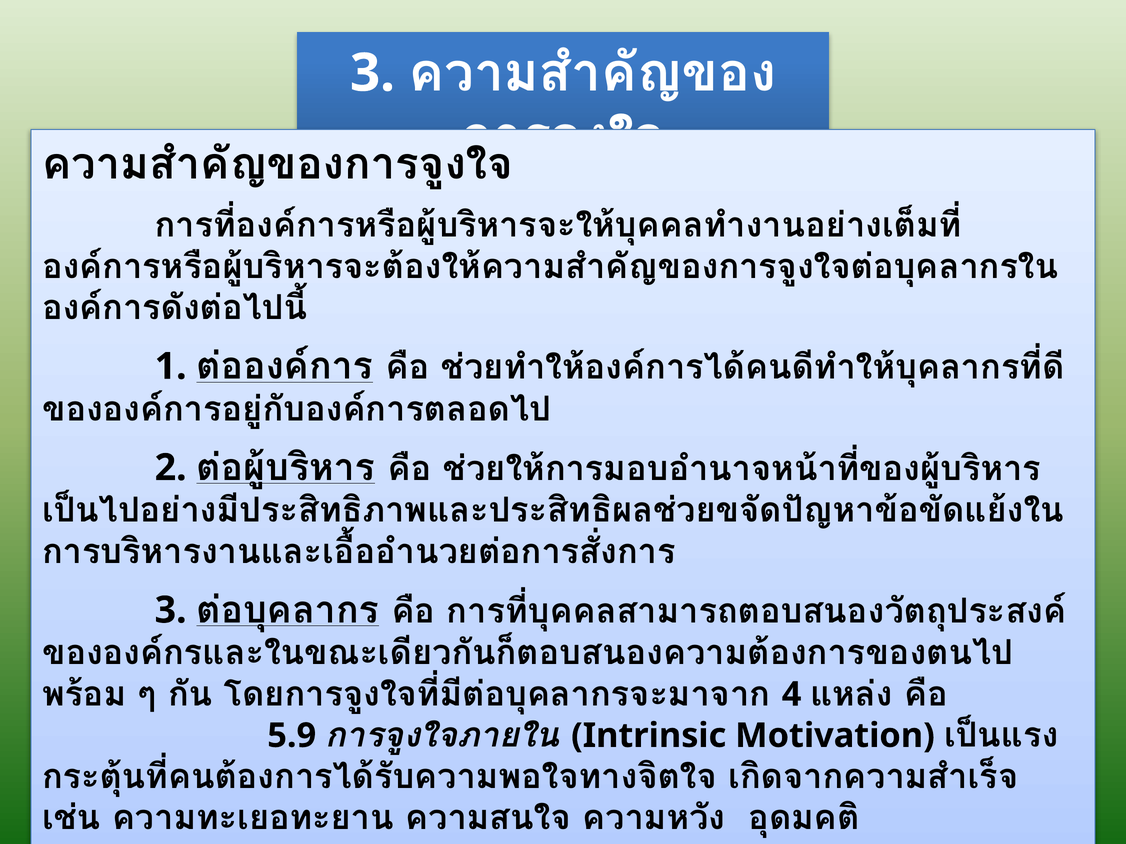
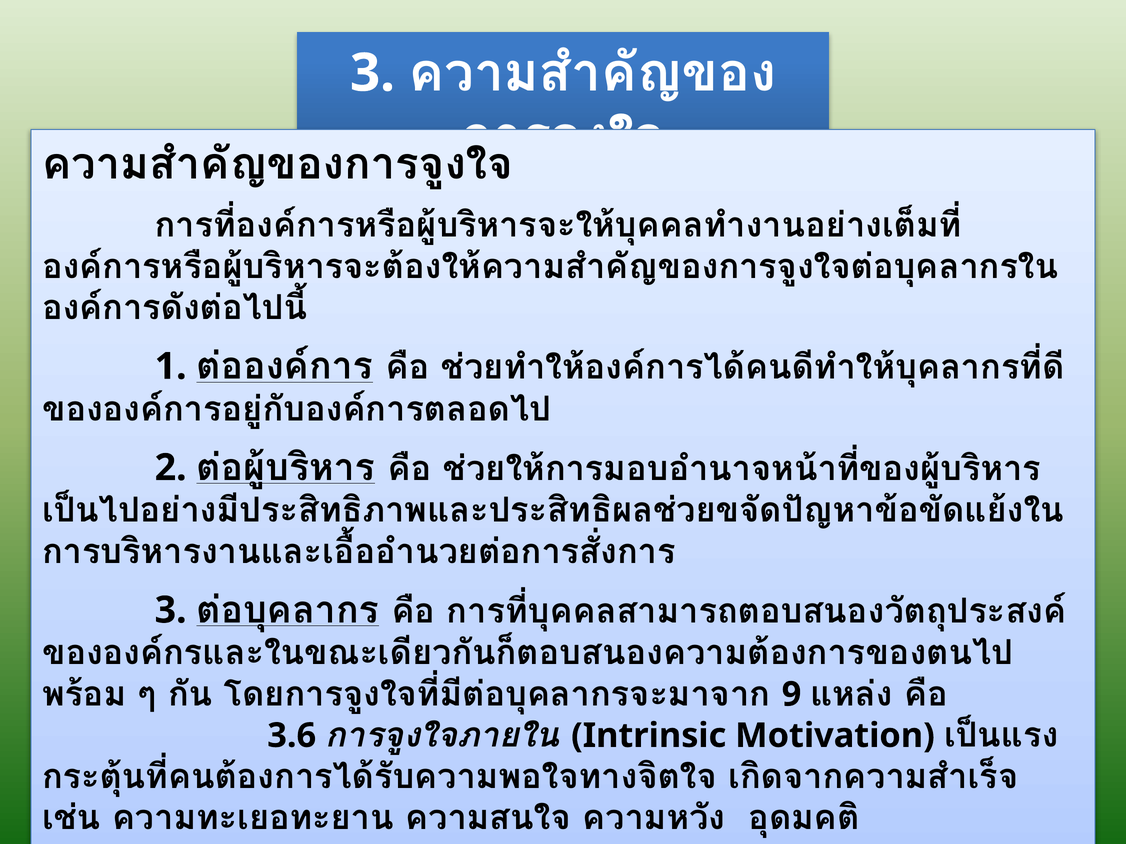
4: 4 -> 9
5.9: 5.9 -> 3.6
